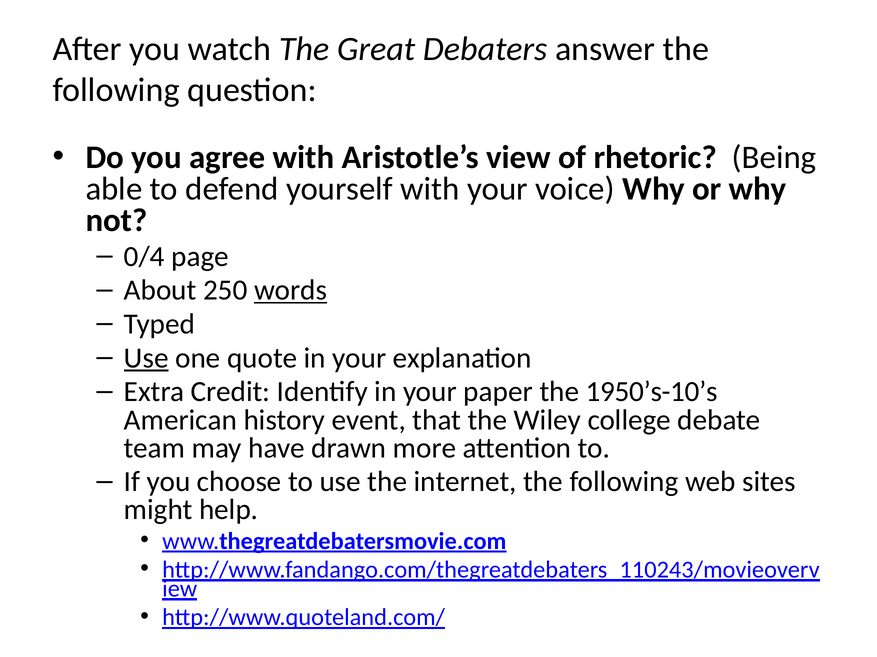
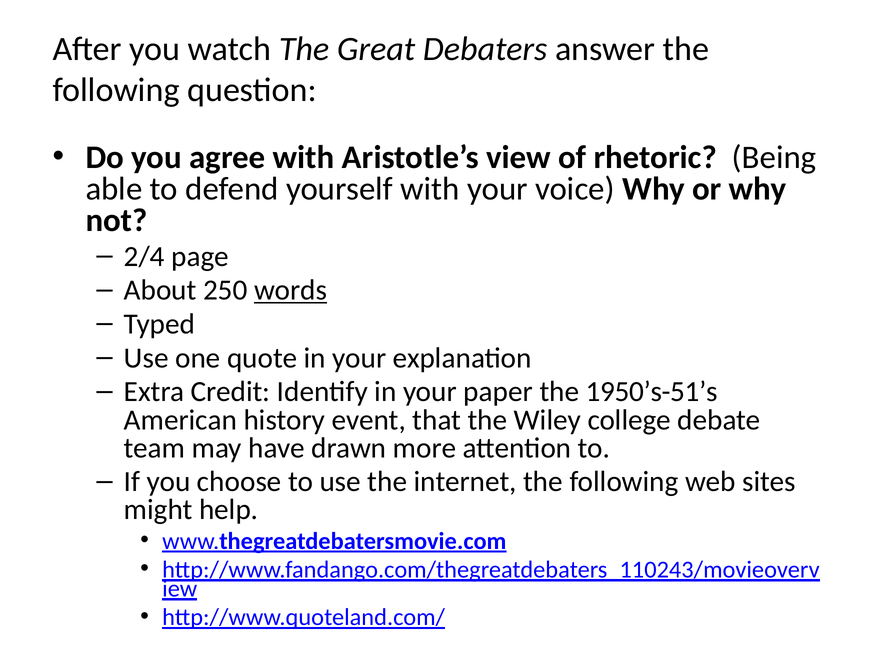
0/4: 0/4 -> 2/4
Use at (146, 358) underline: present -> none
1950’s-10’s: 1950’s-10’s -> 1950’s-51’s
